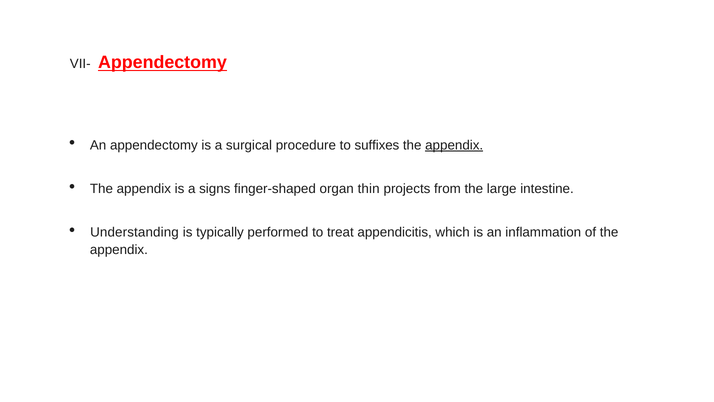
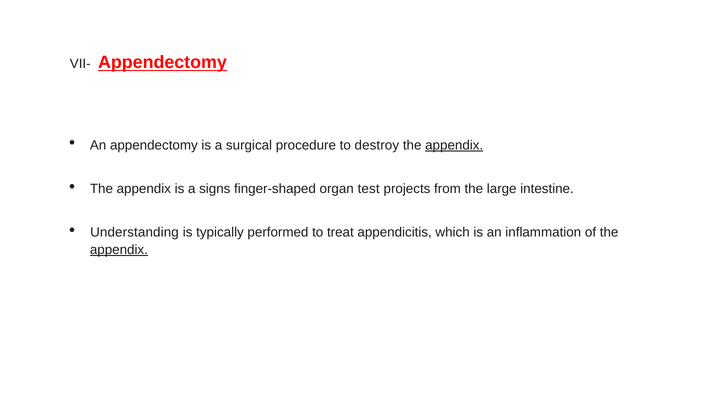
suffixes: suffixes -> destroy
thin: thin -> test
appendix at (119, 250) underline: none -> present
